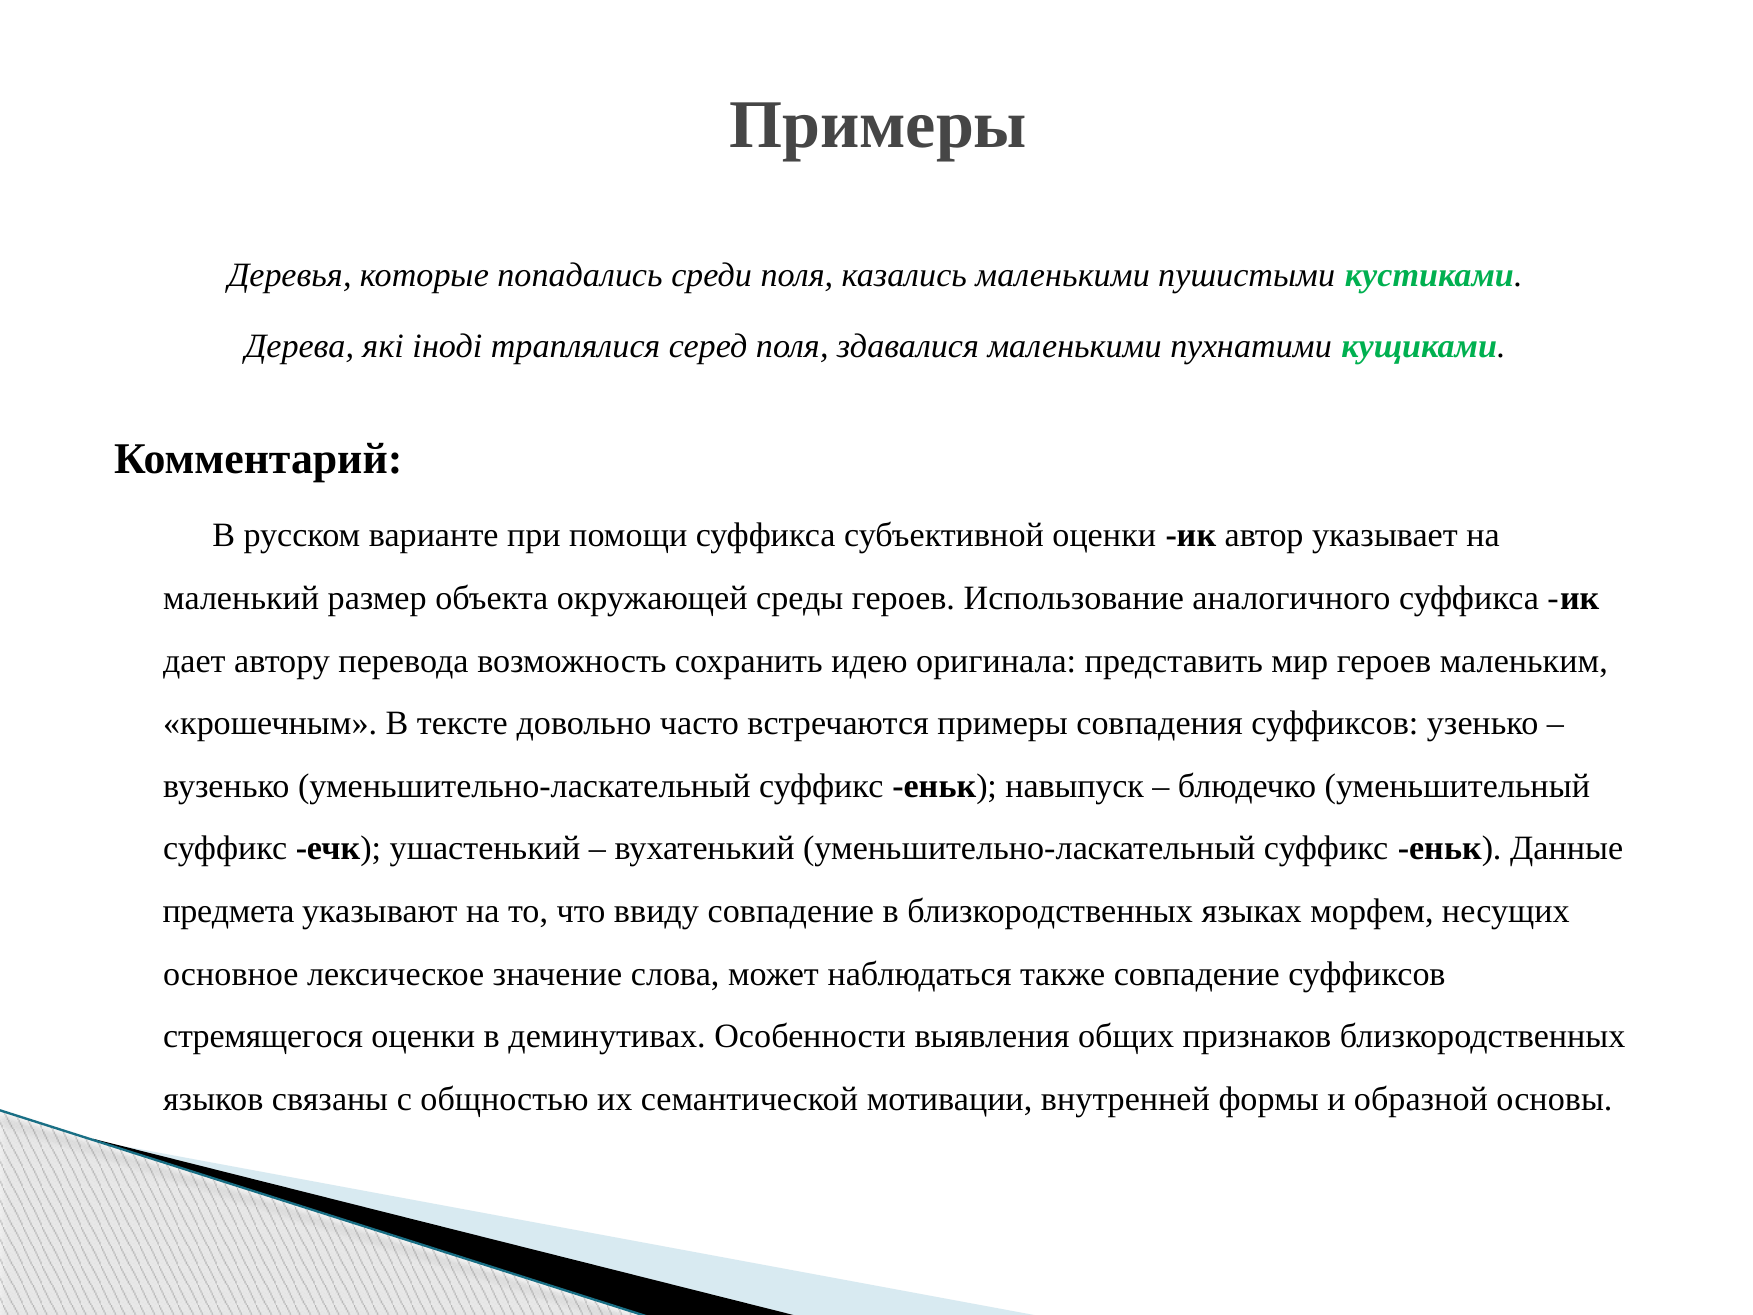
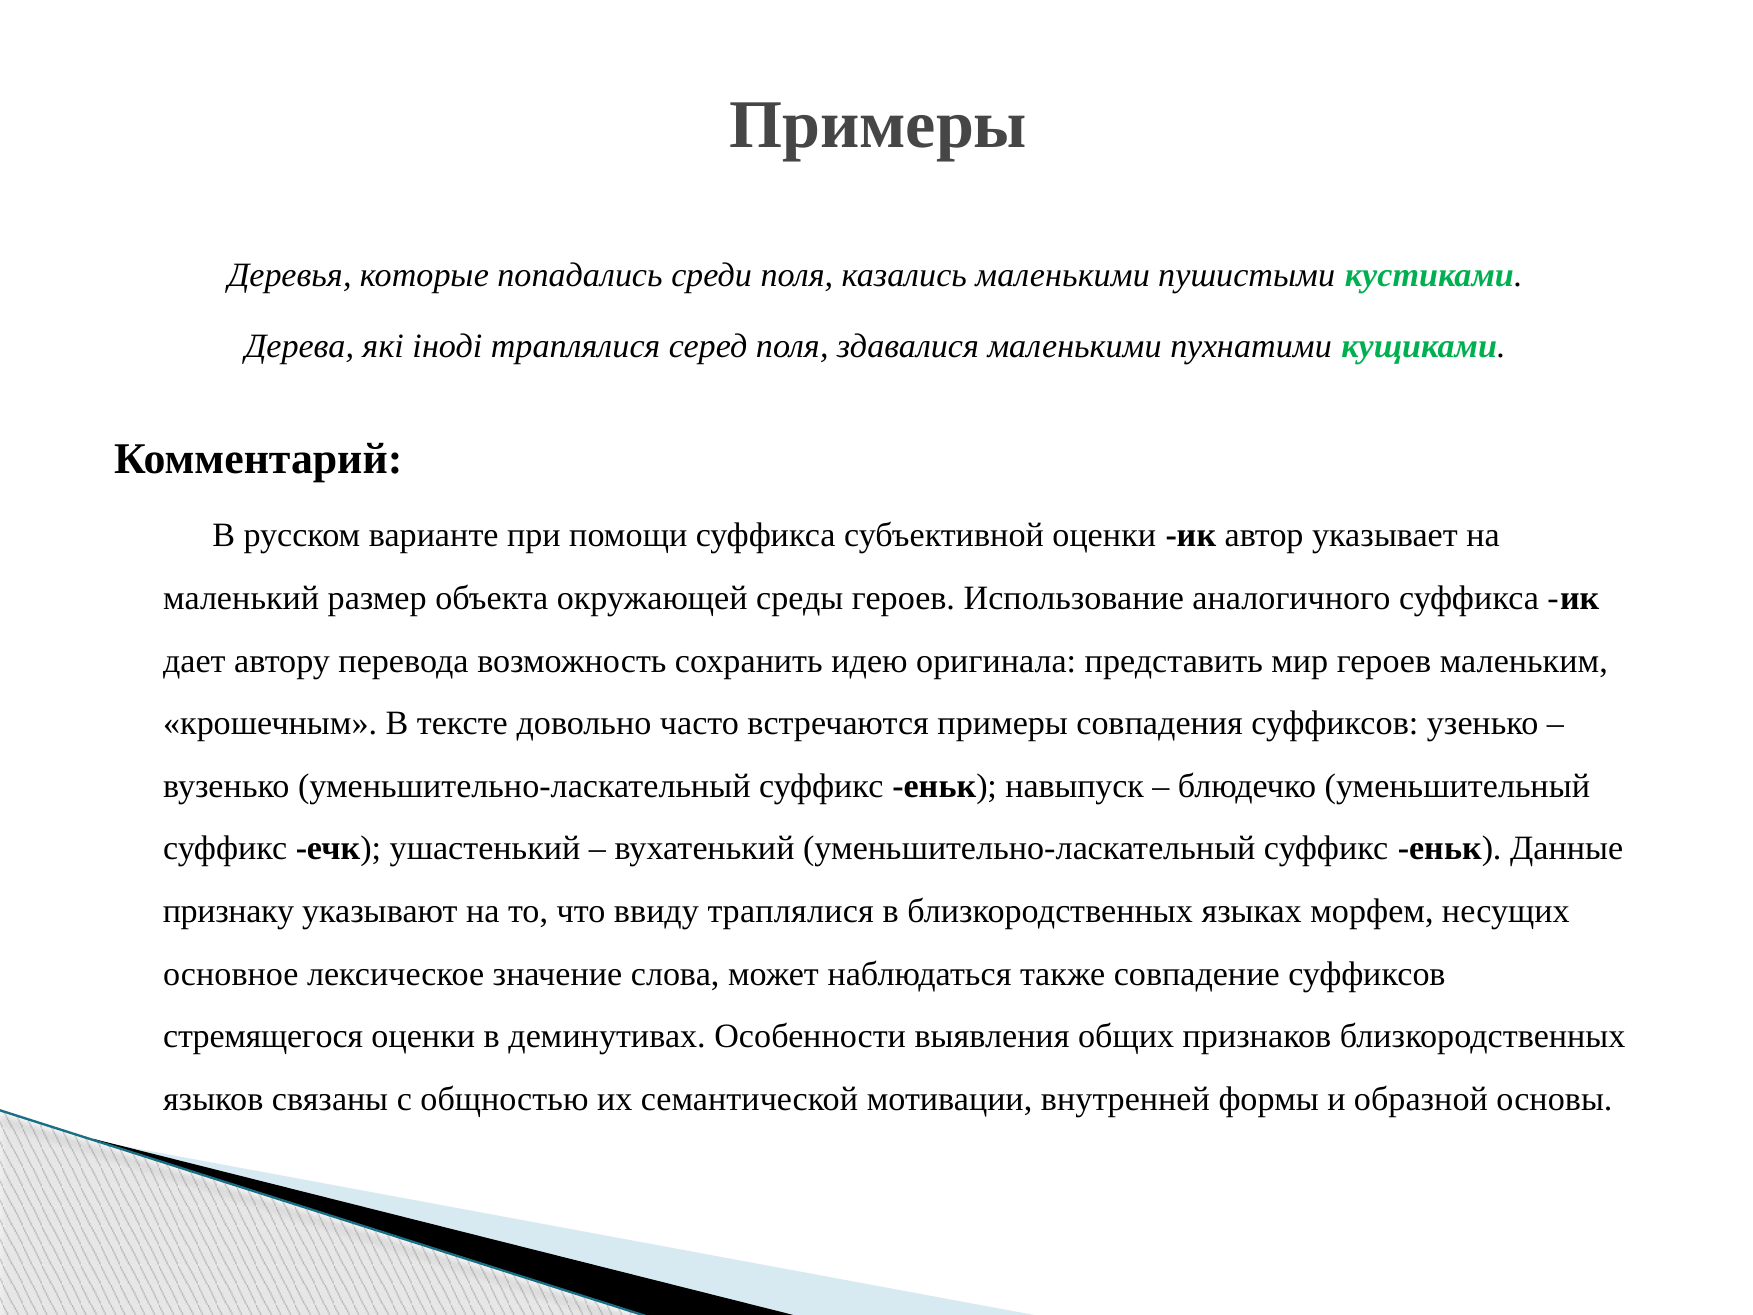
предмета: предмета -> признаку
ввиду совпадение: совпадение -> траплялися
